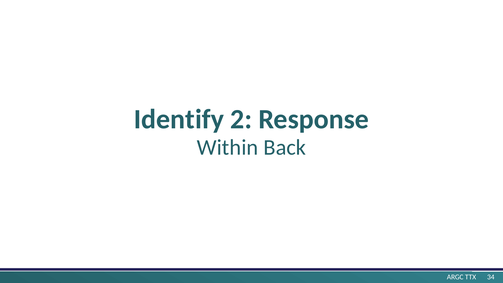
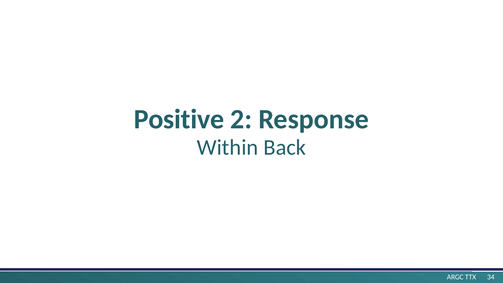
Identify: Identify -> Positive
